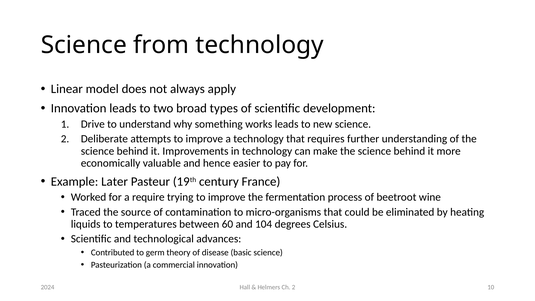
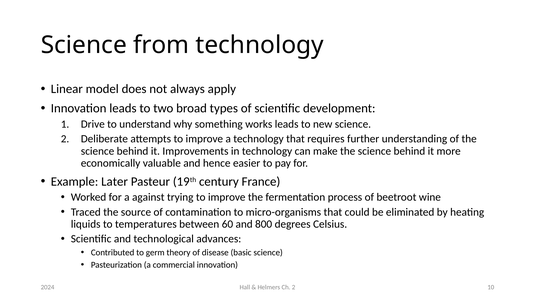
require: require -> against
104: 104 -> 800
